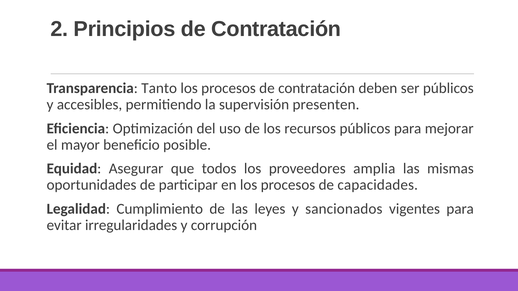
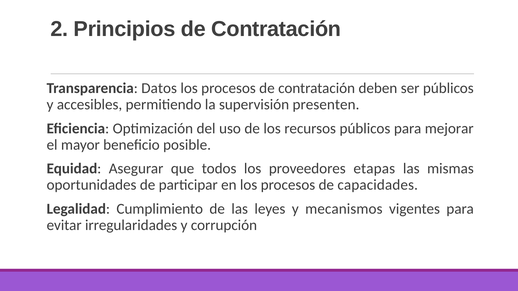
Tanto: Tanto -> Datos
amplia: amplia -> etapas
sancionados: sancionados -> mecanismos
